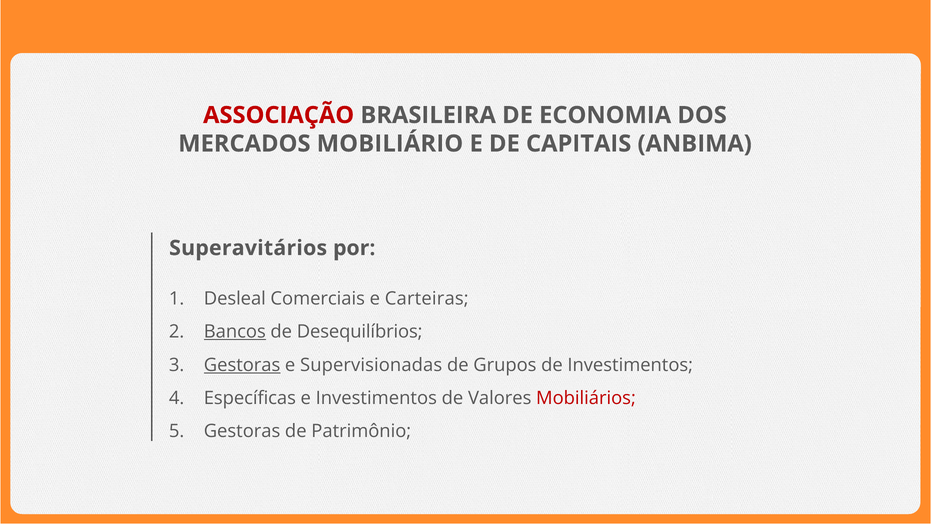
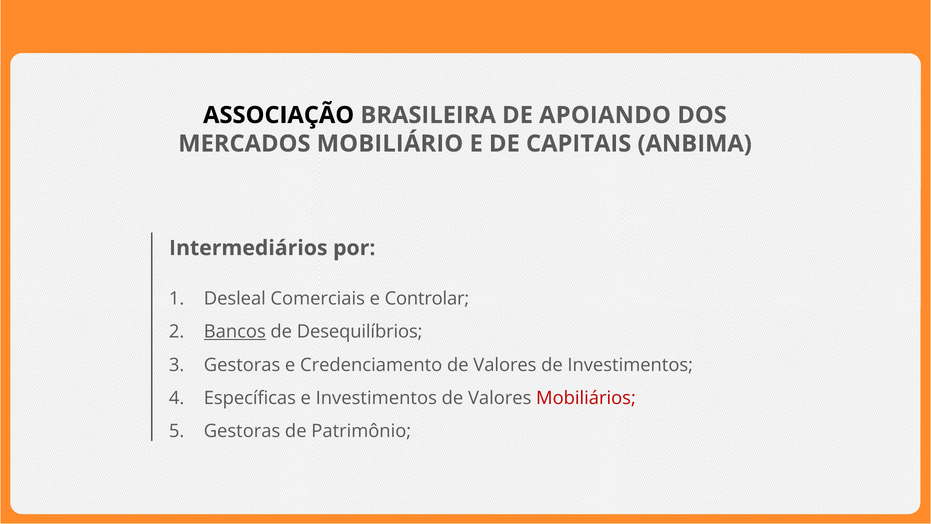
ASSOCIAÇÃO colour: red -> black
ECONOMIA: ECONOMIA -> APOIANDO
Superavitários: Superavitários -> Intermediários
Carteiras: Carteiras -> Controlar
Gestoras at (242, 365) underline: present -> none
Supervisionadas: Supervisionadas -> Credenciamento
Grupos at (505, 365): Grupos -> Valores
